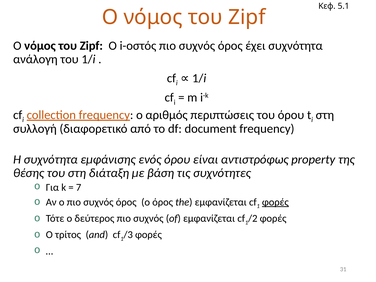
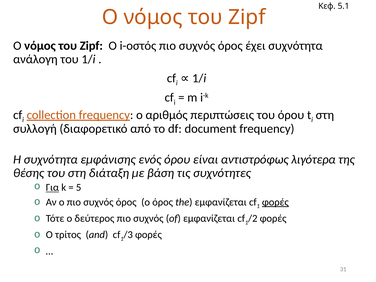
property: property -> λιγότερα
Για underline: none -> present
7: 7 -> 5
